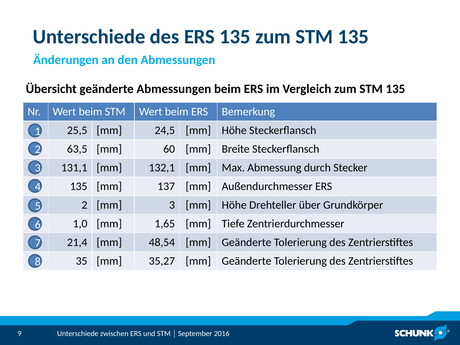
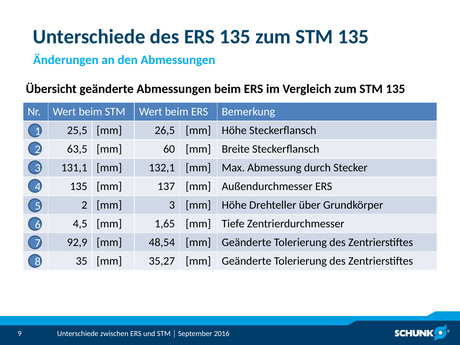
24,5: 24,5 -> 26,5
1,0: 1,0 -> 4,5
21,4: 21,4 -> 92,9
